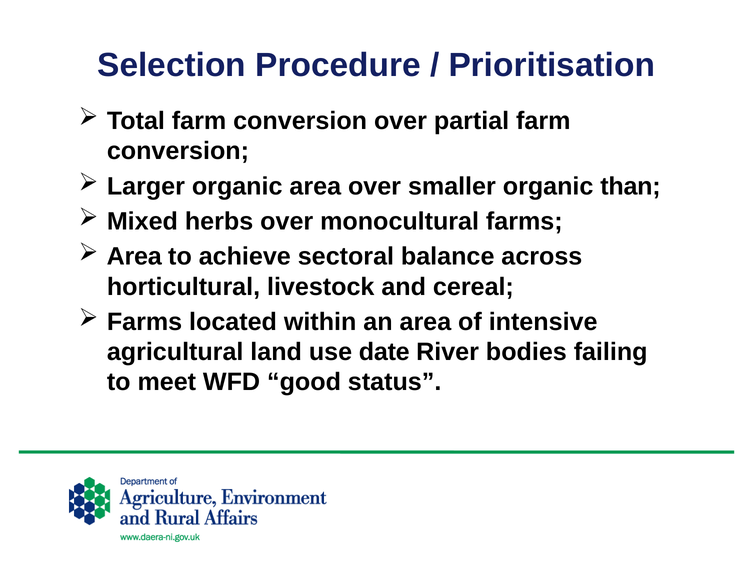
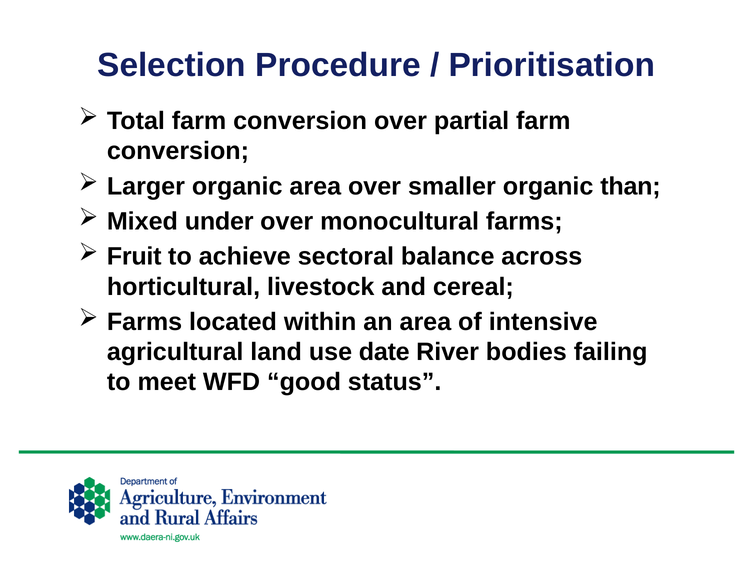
herbs: herbs -> under
Area at (134, 257): Area -> Fruit
